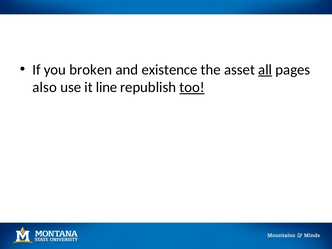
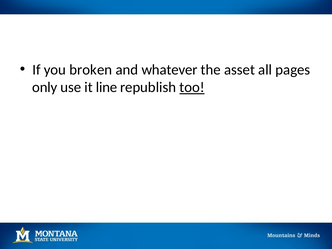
existence: existence -> whatever
all underline: present -> none
also: also -> only
